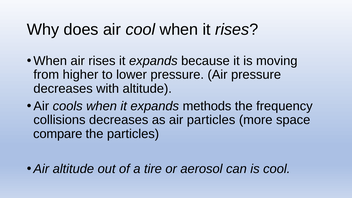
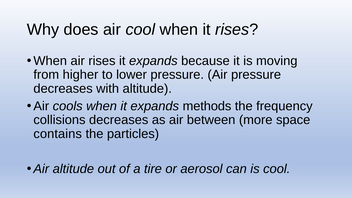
air particles: particles -> between
compare: compare -> contains
